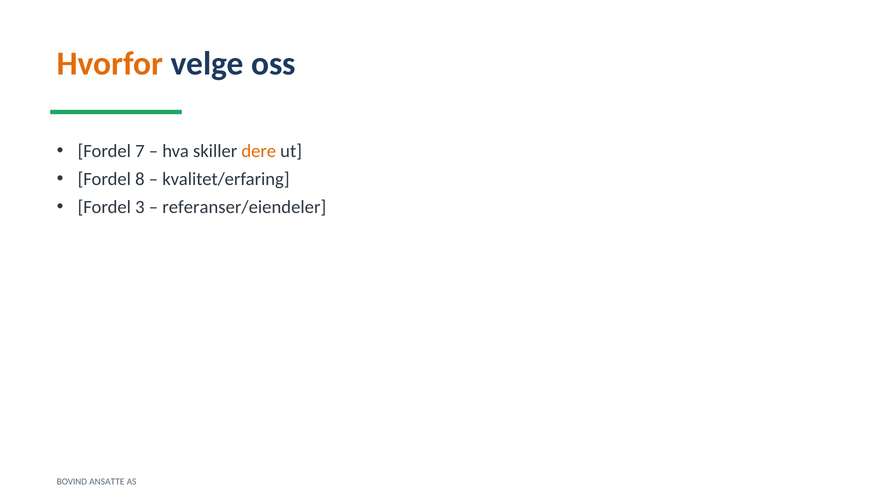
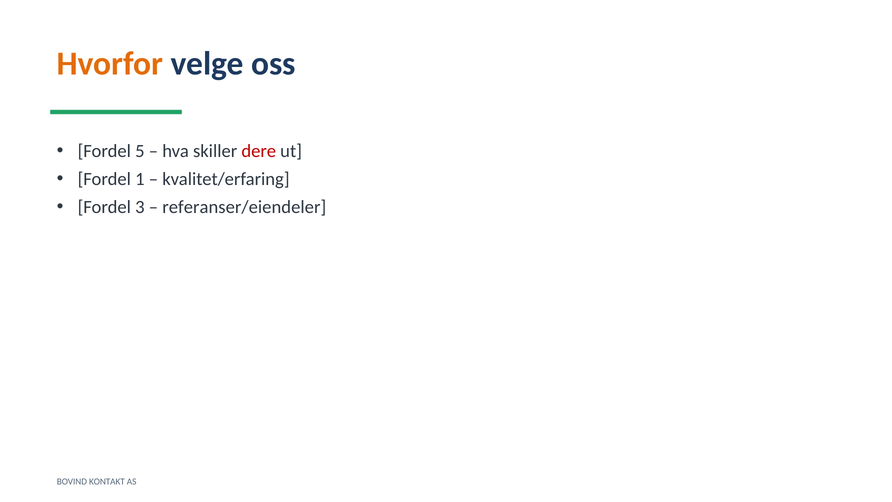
7: 7 -> 5
dere colour: orange -> red
8: 8 -> 1
ANSATTE: ANSATTE -> KONTAKT
